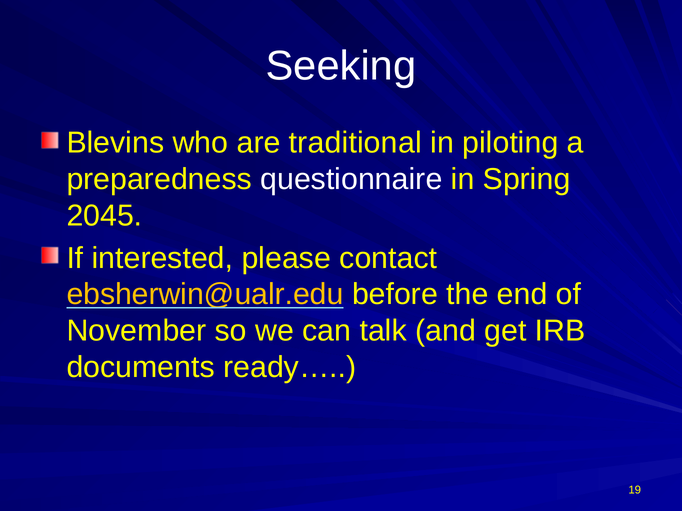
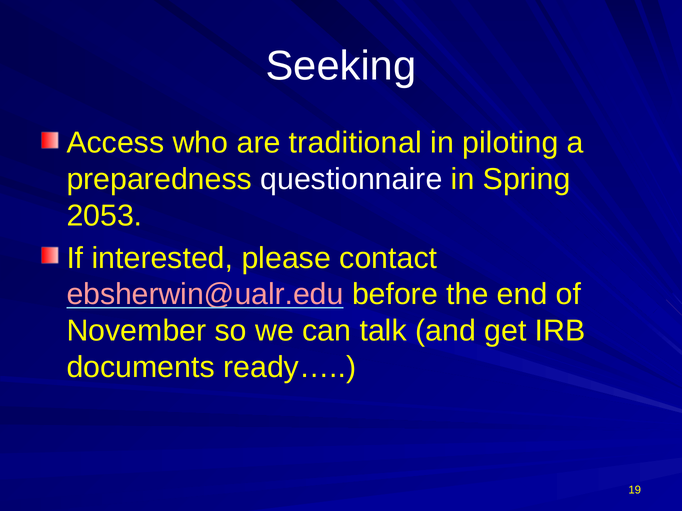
Blevins: Blevins -> Access
2045: 2045 -> 2053
ebsherwin@ualr.edu colour: yellow -> pink
